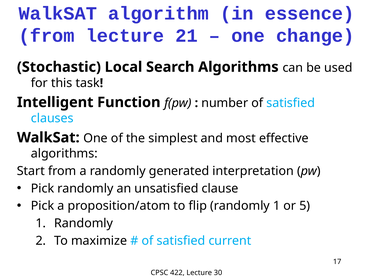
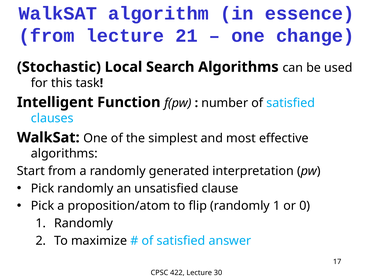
5: 5 -> 0
current: current -> answer
